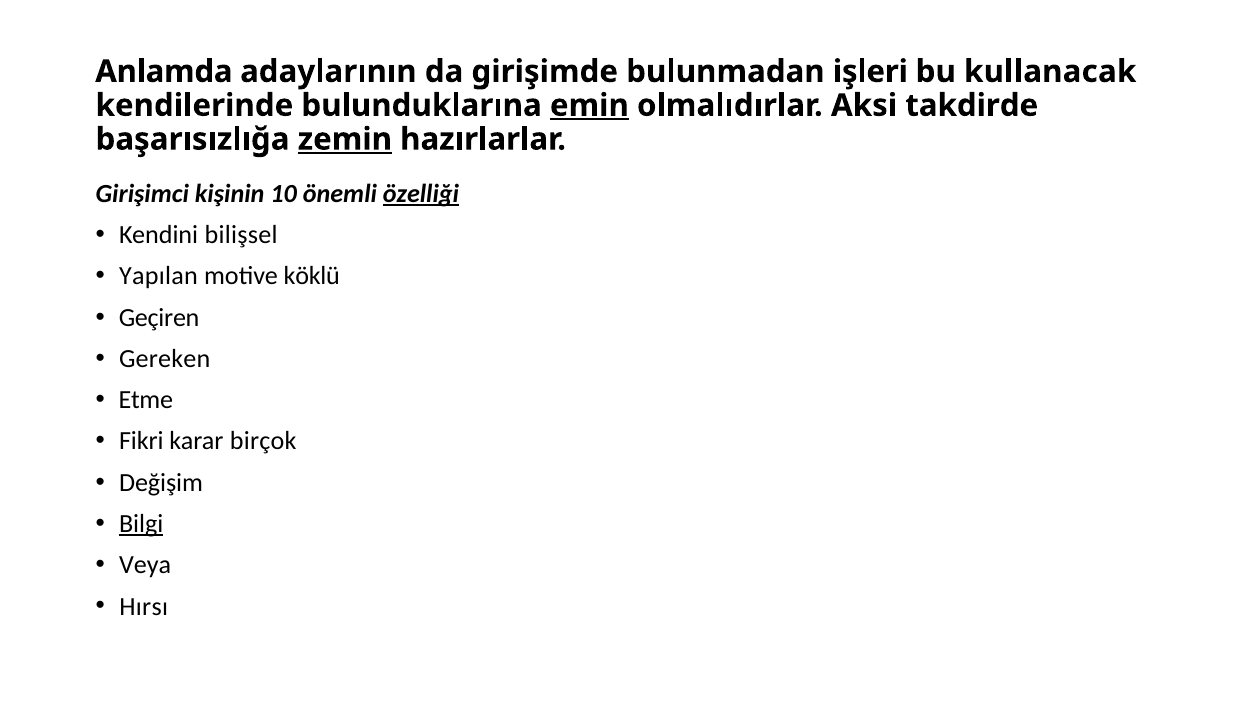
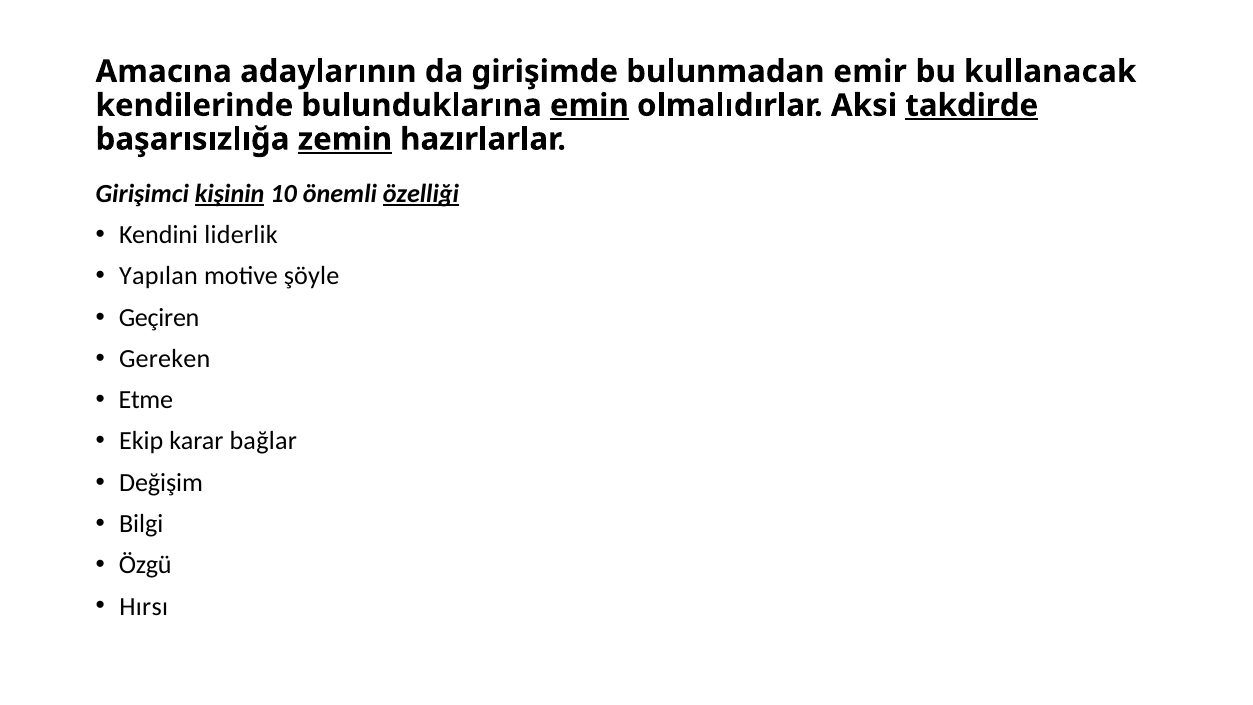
Anlamda: Anlamda -> Amacına
işleri: işleri -> emir
takdirde underline: none -> present
kişinin underline: none -> present
bilişsel: bilişsel -> liderlik
köklü: köklü -> şöyle
Fikri: Fikri -> Ekip
birçok: birçok -> bağlar
Bilgi underline: present -> none
Veya: Veya -> Özgü
